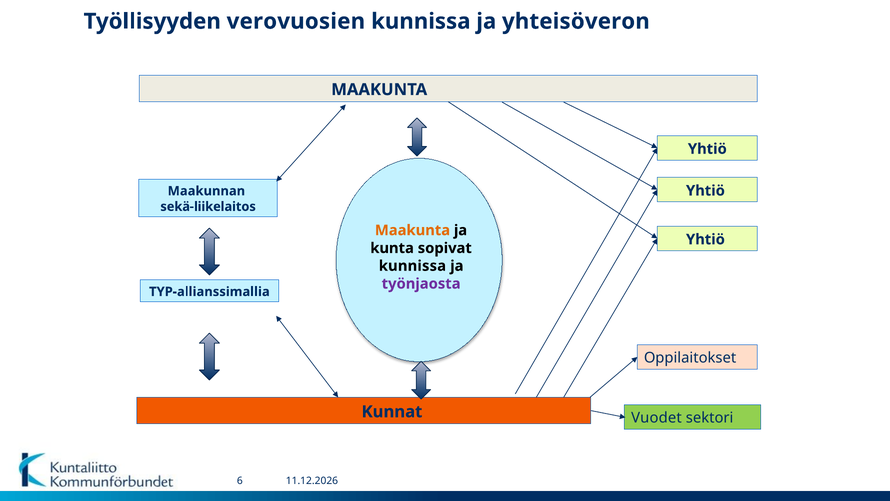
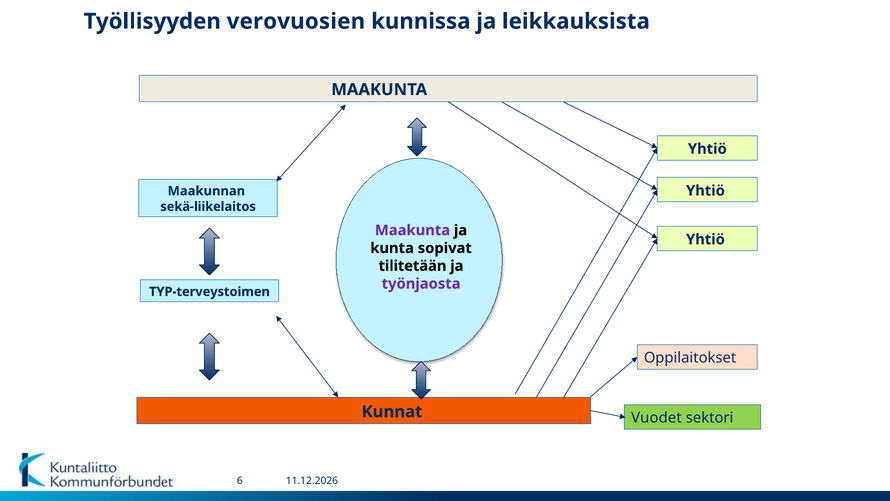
yhteisöveron: yhteisöveron -> leikkauksista
Maakunta at (412, 230) colour: orange -> purple
kunnissa at (412, 266): kunnissa -> tilitetään
TYP-allianssimallia: TYP-allianssimallia -> TYP-terveystoimen
